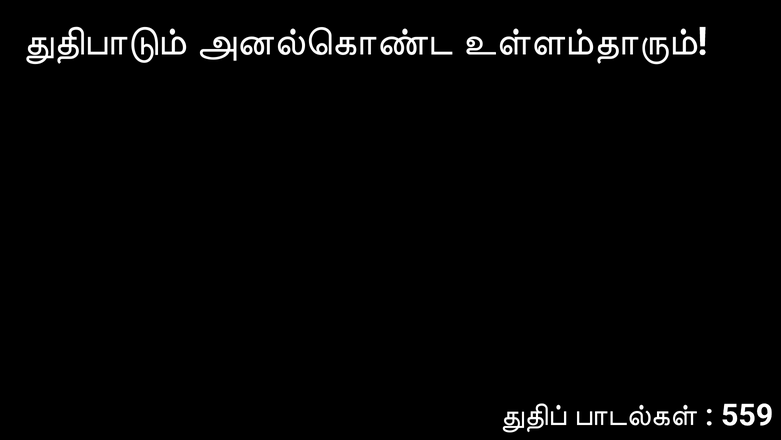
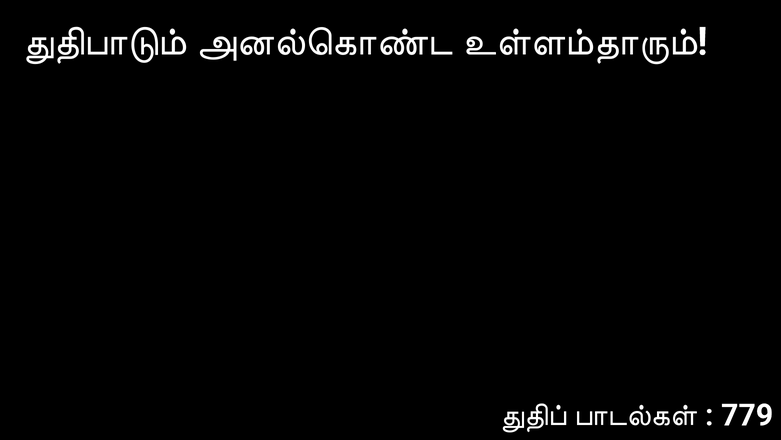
559: 559 -> 779
